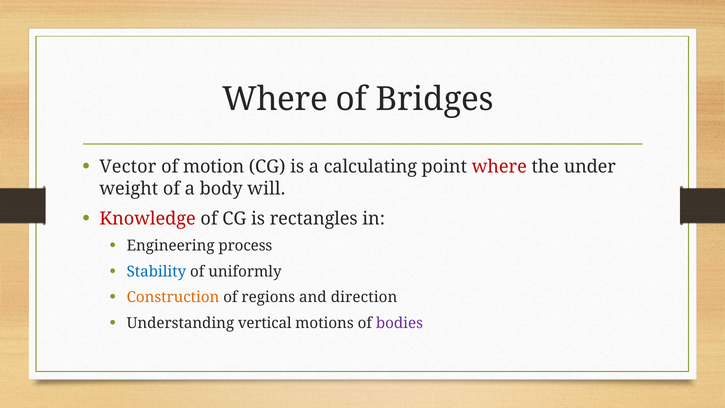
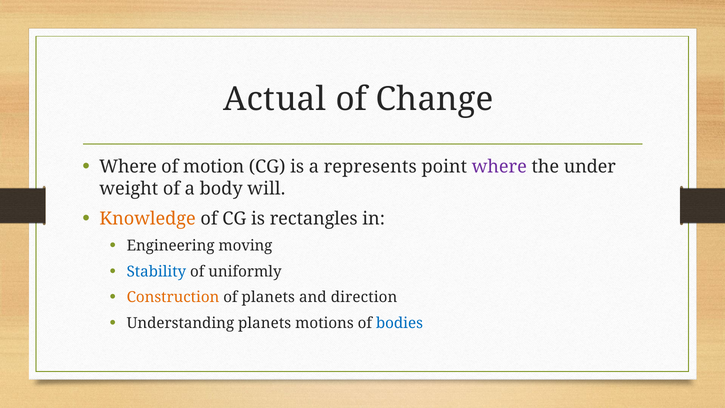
Where at (275, 99): Where -> Actual
Bridges: Bridges -> Change
Vector at (128, 167): Vector -> Where
calculating: calculating -> represents
where at (499, 167) colour: red -> purple
Knowledge colour: red -> orange
process: process -> moving
of regions: regions -> planets
Understanding vertical: vertical -> planets
bodies colour: purple -> blue
